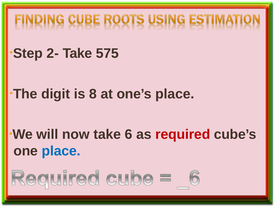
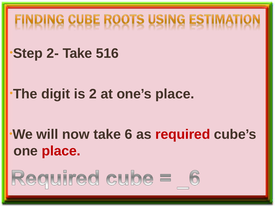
575: 575 -> 516
8: 8 -> 2
place at (61, 151) colour: blue -> red
